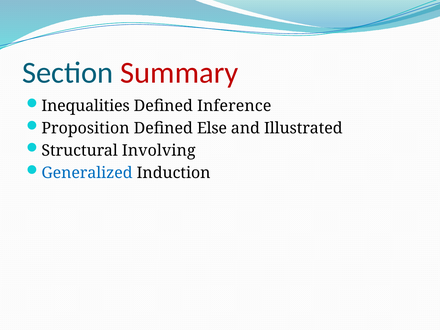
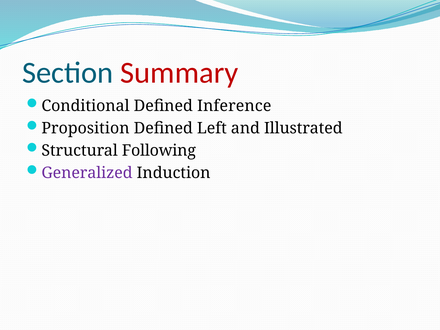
Inequalities: Inequalities -> Conditional
Else: Else -> Left
Involving: Involving -> Following
Generalized colour: blue -> purple
